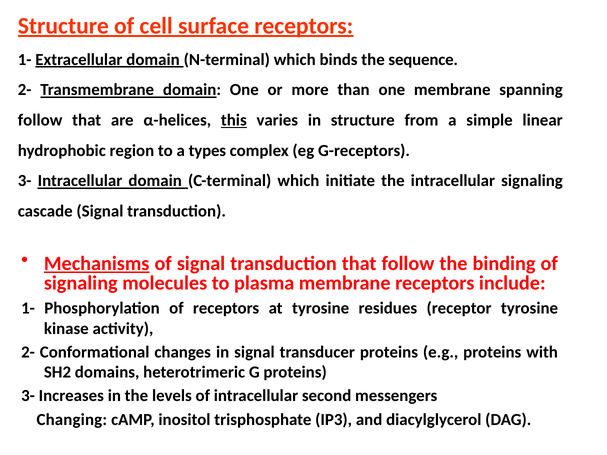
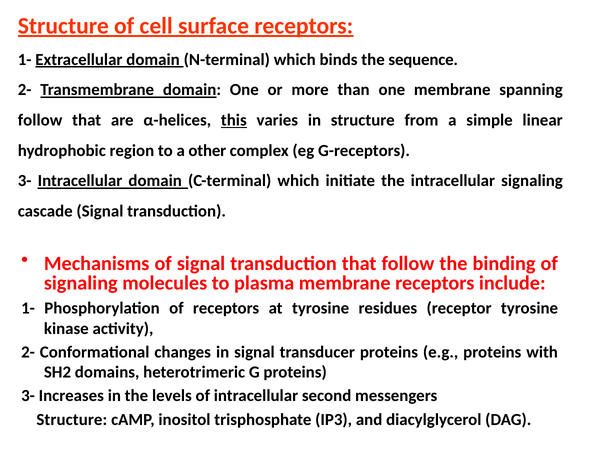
types: types -> other
Mechanisms underline: present -> none
Changing at (72, 420): Changing -> Structure
